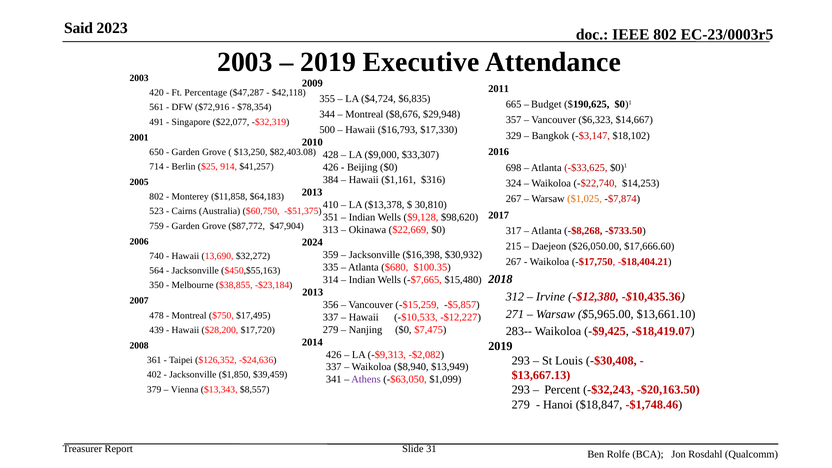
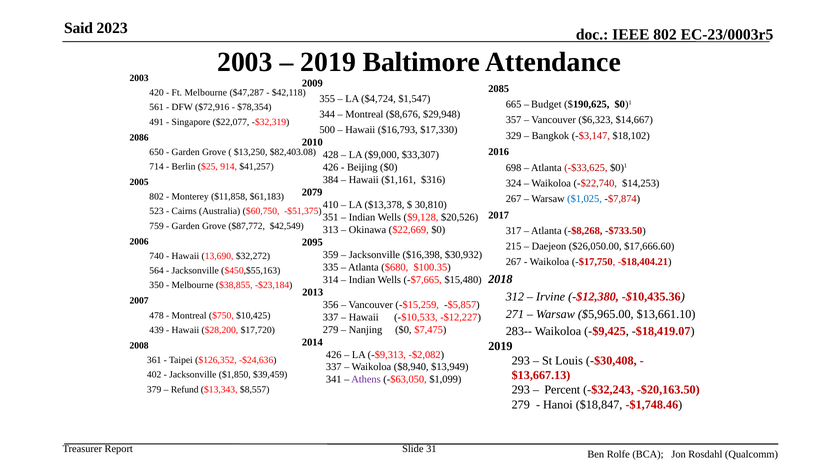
Executive: Executive -> Baltimore
2011: 2011 -> 2085
Ft Percentage: Percentage -> Melbourne
$6,835: $6,835 -> $1,547
2001: 2001 -> 2086
2013 at (312, 192): 2013 -> 2079
$64,183: $64,183 -> $61,183
$1,025 colour: orange -> blue
$98,620: $98,620 -> $20,526
$47,904: $47,904 -> $42,549
2024: 2024 -> 2095
$17,495: $17,495 -> $10,425
Vienna: Vienna -> Refund
